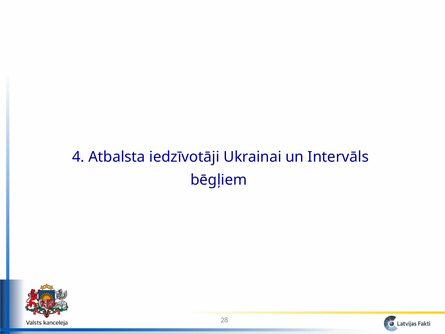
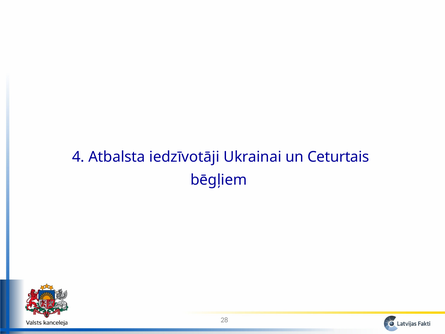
Intervāls: Intervāls -> Ceturtais
